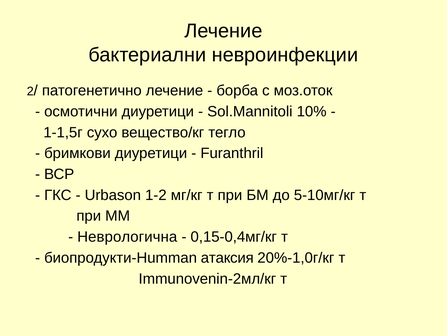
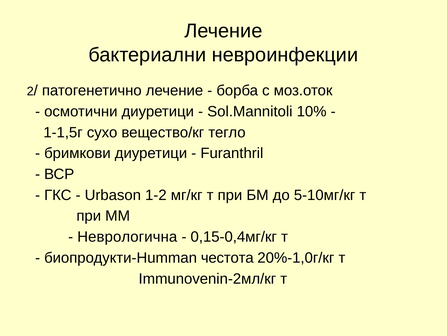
атаксия: атаксия -> честота
